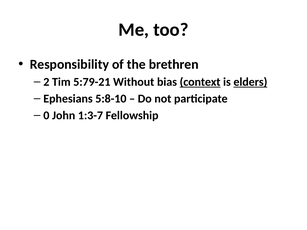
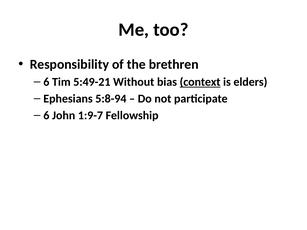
2 at (46, 82): 2 -> 6
5:79-21: 5:79-21 -> 5:49-21
elders underline: present -> none
5:8-10: 5:8-10 -> 5:8-94
0 at (46, 115): 0 -> 6
1:3-7: 1:3-7 -> 1:9-7
